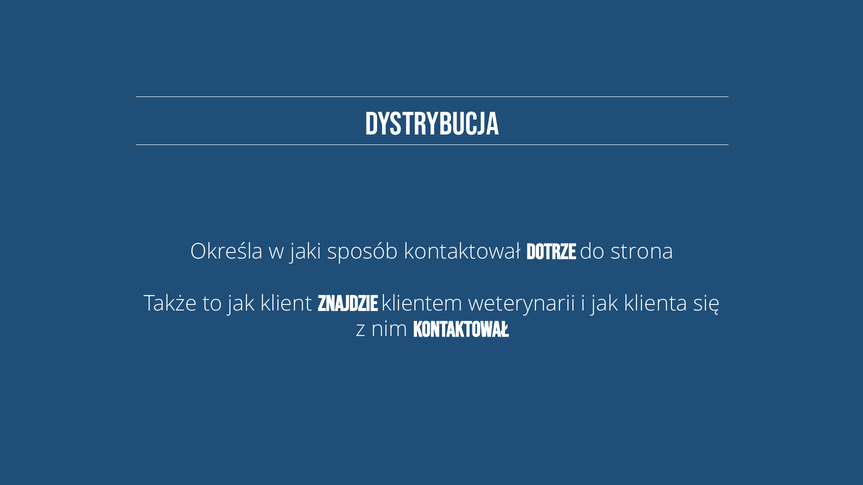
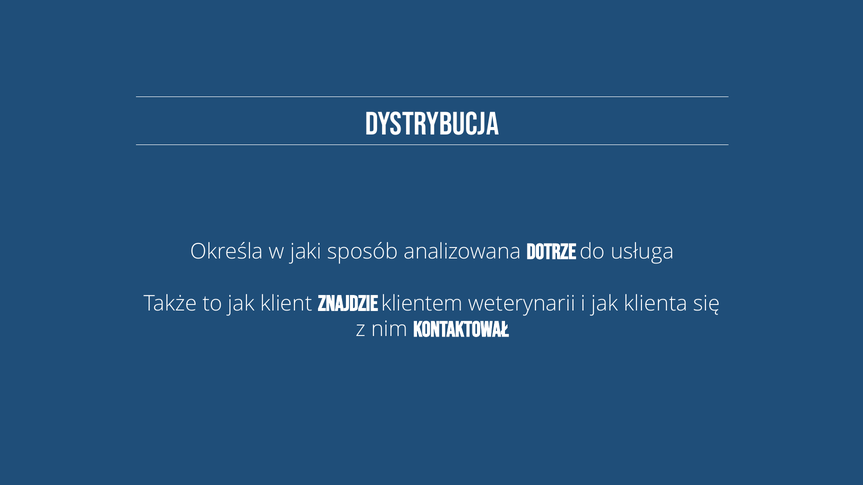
sposób kontaktował: kontaktował -> analizowana
strona: strona -> usługa
